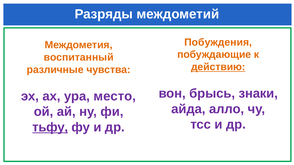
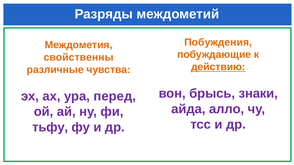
воспитанный: воспитанный -> свойственны
место: место -> перед
тьфу underline: present -> none
